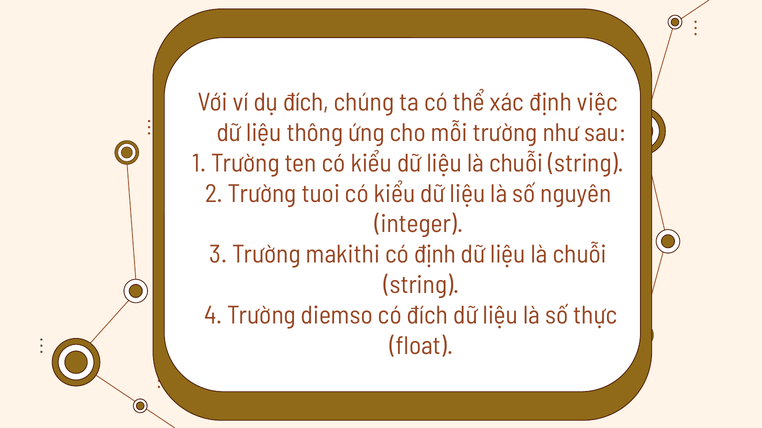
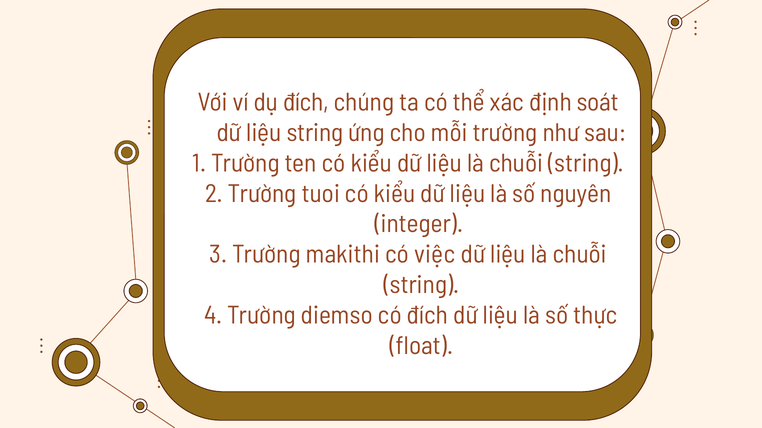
việc: việc -> soát
liệu thông: thông -> string
có định: định -> việc
